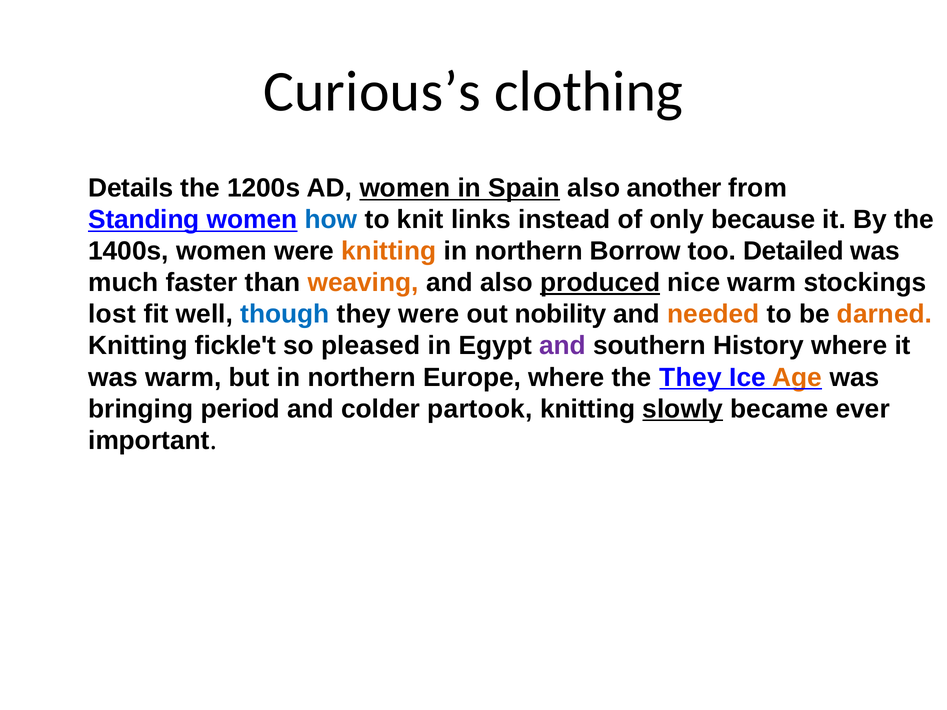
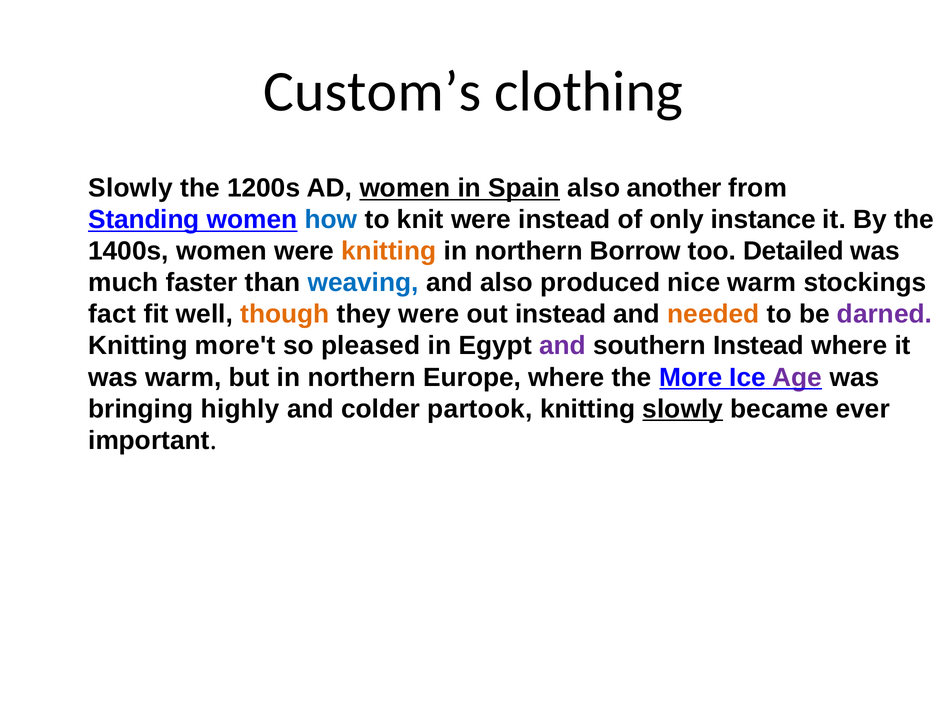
Curious’s: Curious’s -> Custom’s
Details at (131, 188): Details -> Slowly
knit links: links -> were
because: because -> instance
weaving colour: orange -> blue
produced underline: present -> none
lost: lost -> fact
though colour: blue -> orange
out nobility: nobility -> instead
darned colour: orange -> purple
fickle't: fickle't -> more't
southern History: History -> Instead
the They: They -> More
Age colour: orange -> purple
period: period -> highly
